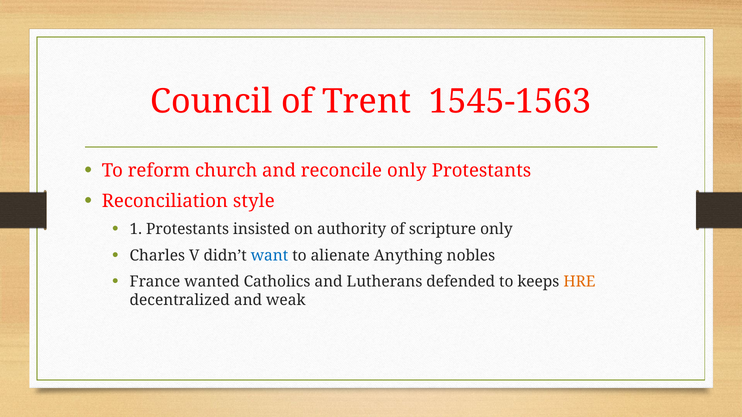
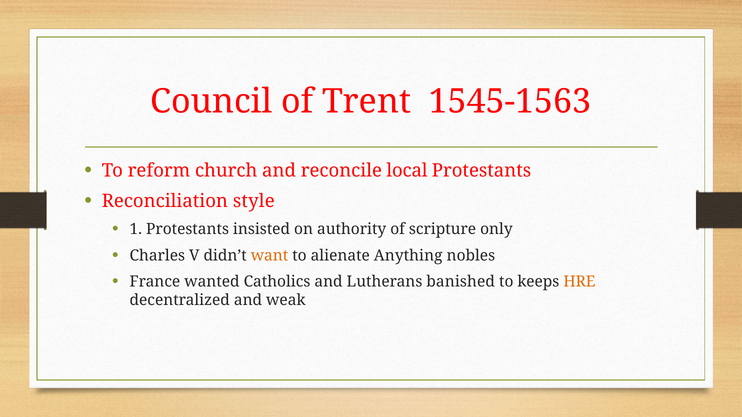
reconcile only: only -> local
want colour: blue -> orange
defended: defended -> banished
